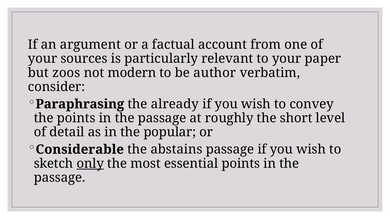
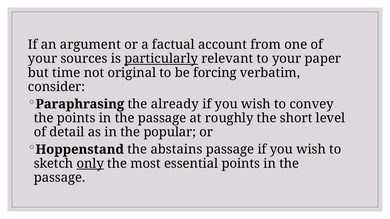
particularly underline: none -> present
zoos: zoos -> time
modern: modern -> original
author: author -> forcing
Considerable: Considerable -> Hoppenstand
